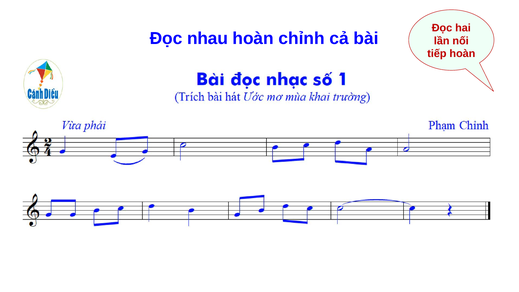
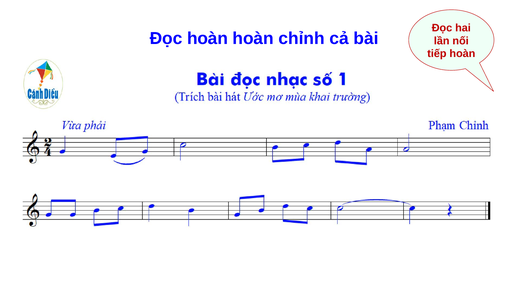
Đọc nhau: nhau -> hoàn
